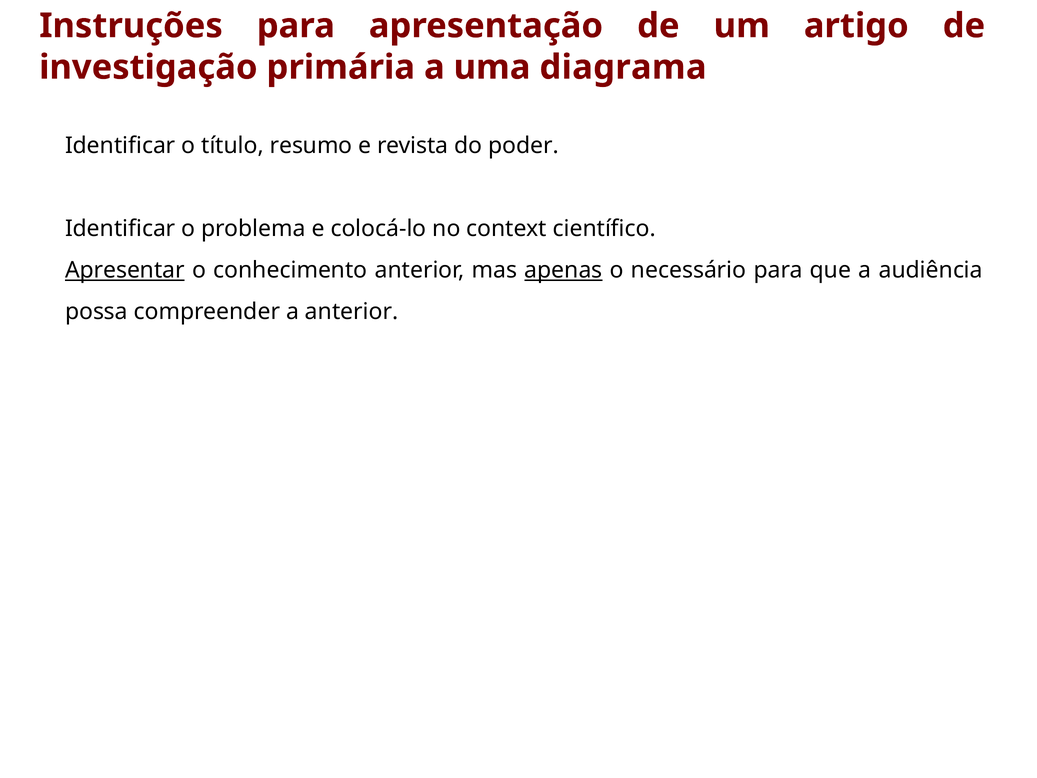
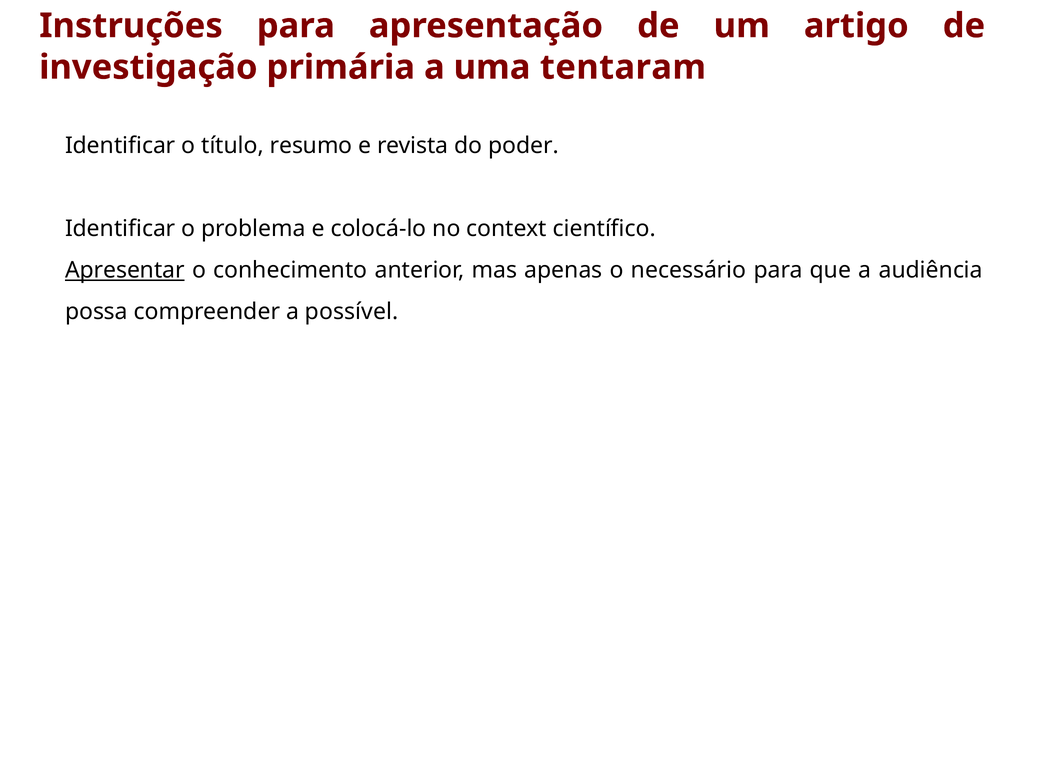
diagrama: diagrama -> tentaram
apenas underline: present -> none
a anterior: anterior -> possível
